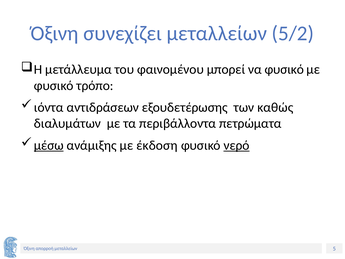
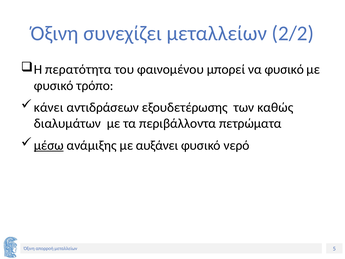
5/2: 5/2 -> 2/2
μετάλλευμα: μετάλλευμα -> περατότητα
ιόντα: ιόντα -> κάνει
έκδοση: έκδοση -> αυξάνει
νερό underline: present -> none
